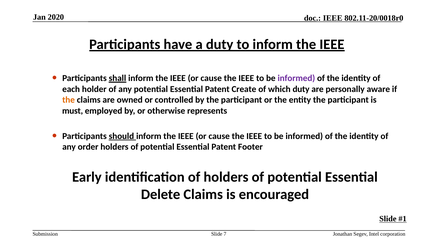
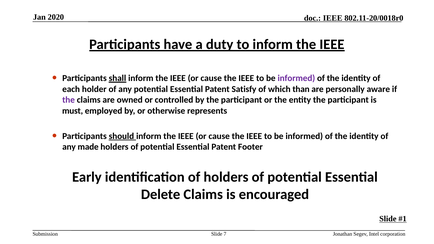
Create: Create -> Satisfy
which duty: duty -> than
the at (69, 100) colour: orange -> purple
order: order -> made
